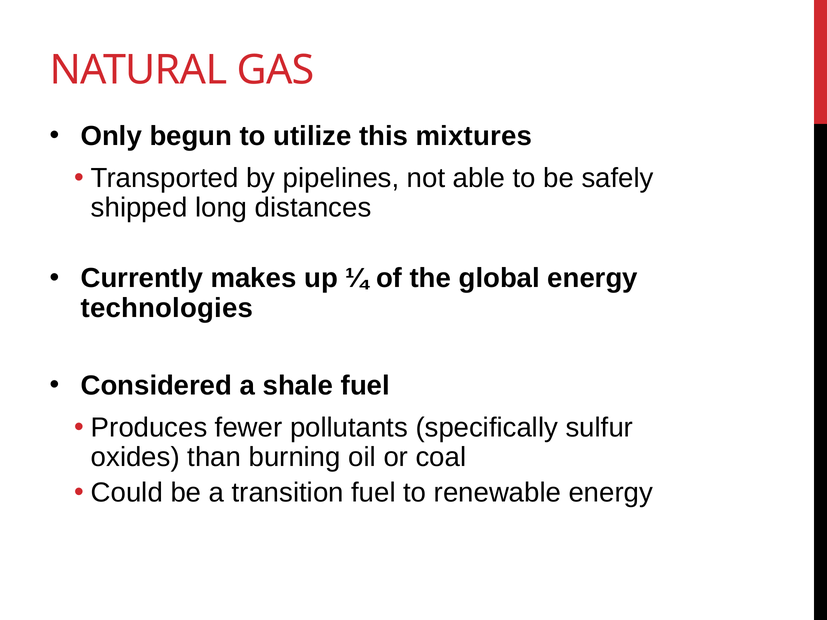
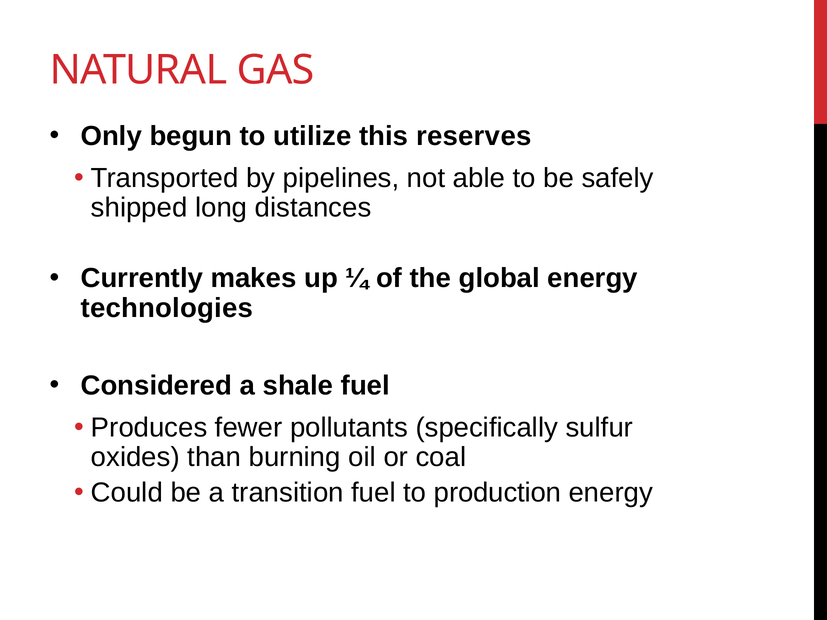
mixtures: mixtures -> reserves
renewable: renewable -> production
